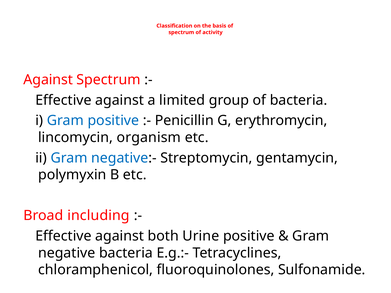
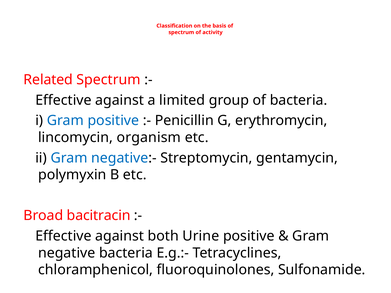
Against at (48, 80): Against -> Related
including: including -> bacitracin
